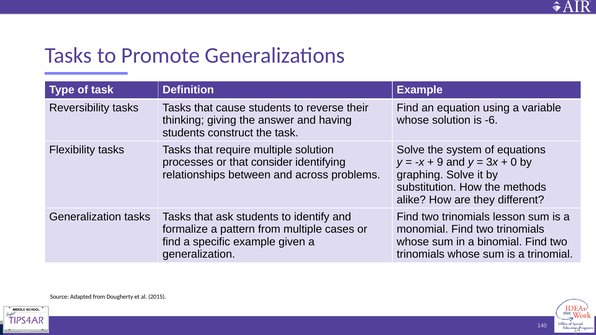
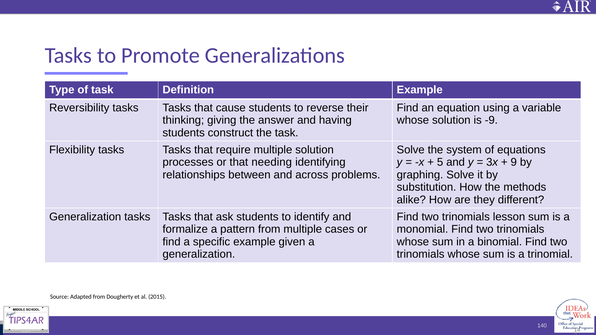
-6: -6 -> -9
consider: consider -> needing
9: 9 -> 5
0 at (514, 162): 0 -> 9
